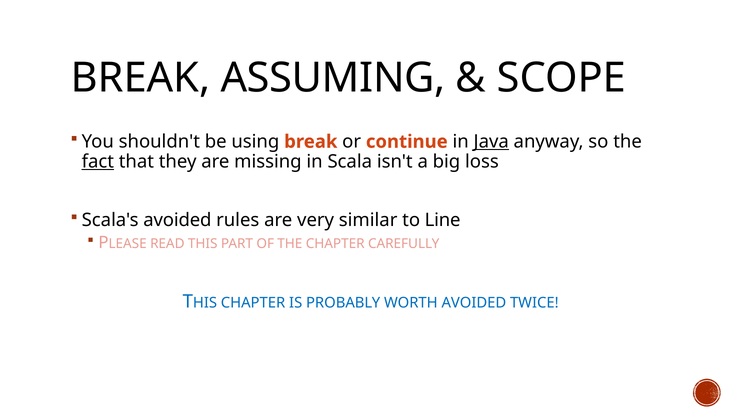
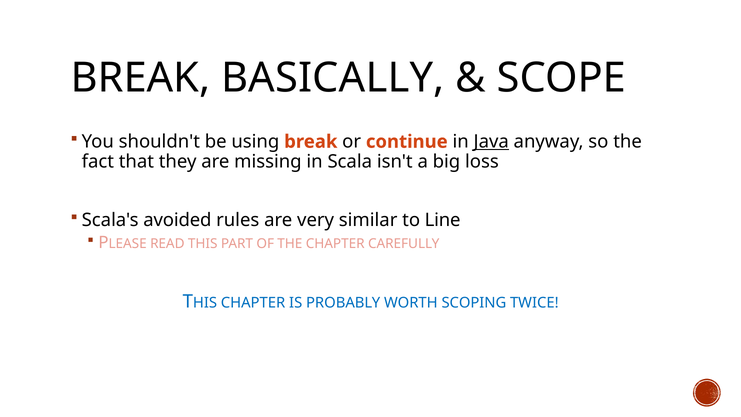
ASSUMING: ASSUMING -> BASICALLY
fact underline: present -> none
WORTH AVOIDED: AVOIDED -> SCOPING
